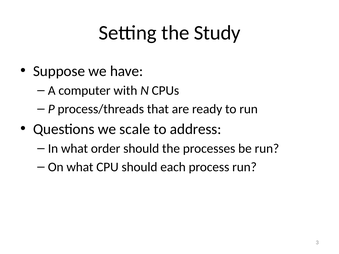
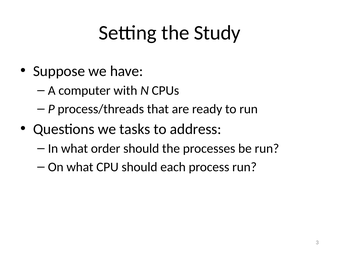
scale: scale -> tasks
